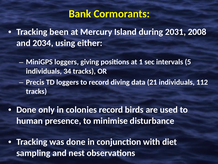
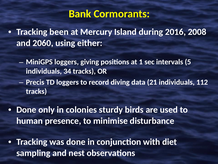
2031: 2031 -> 2016
2034: 2034 -> 2060
colonies record: record -> sturdy
